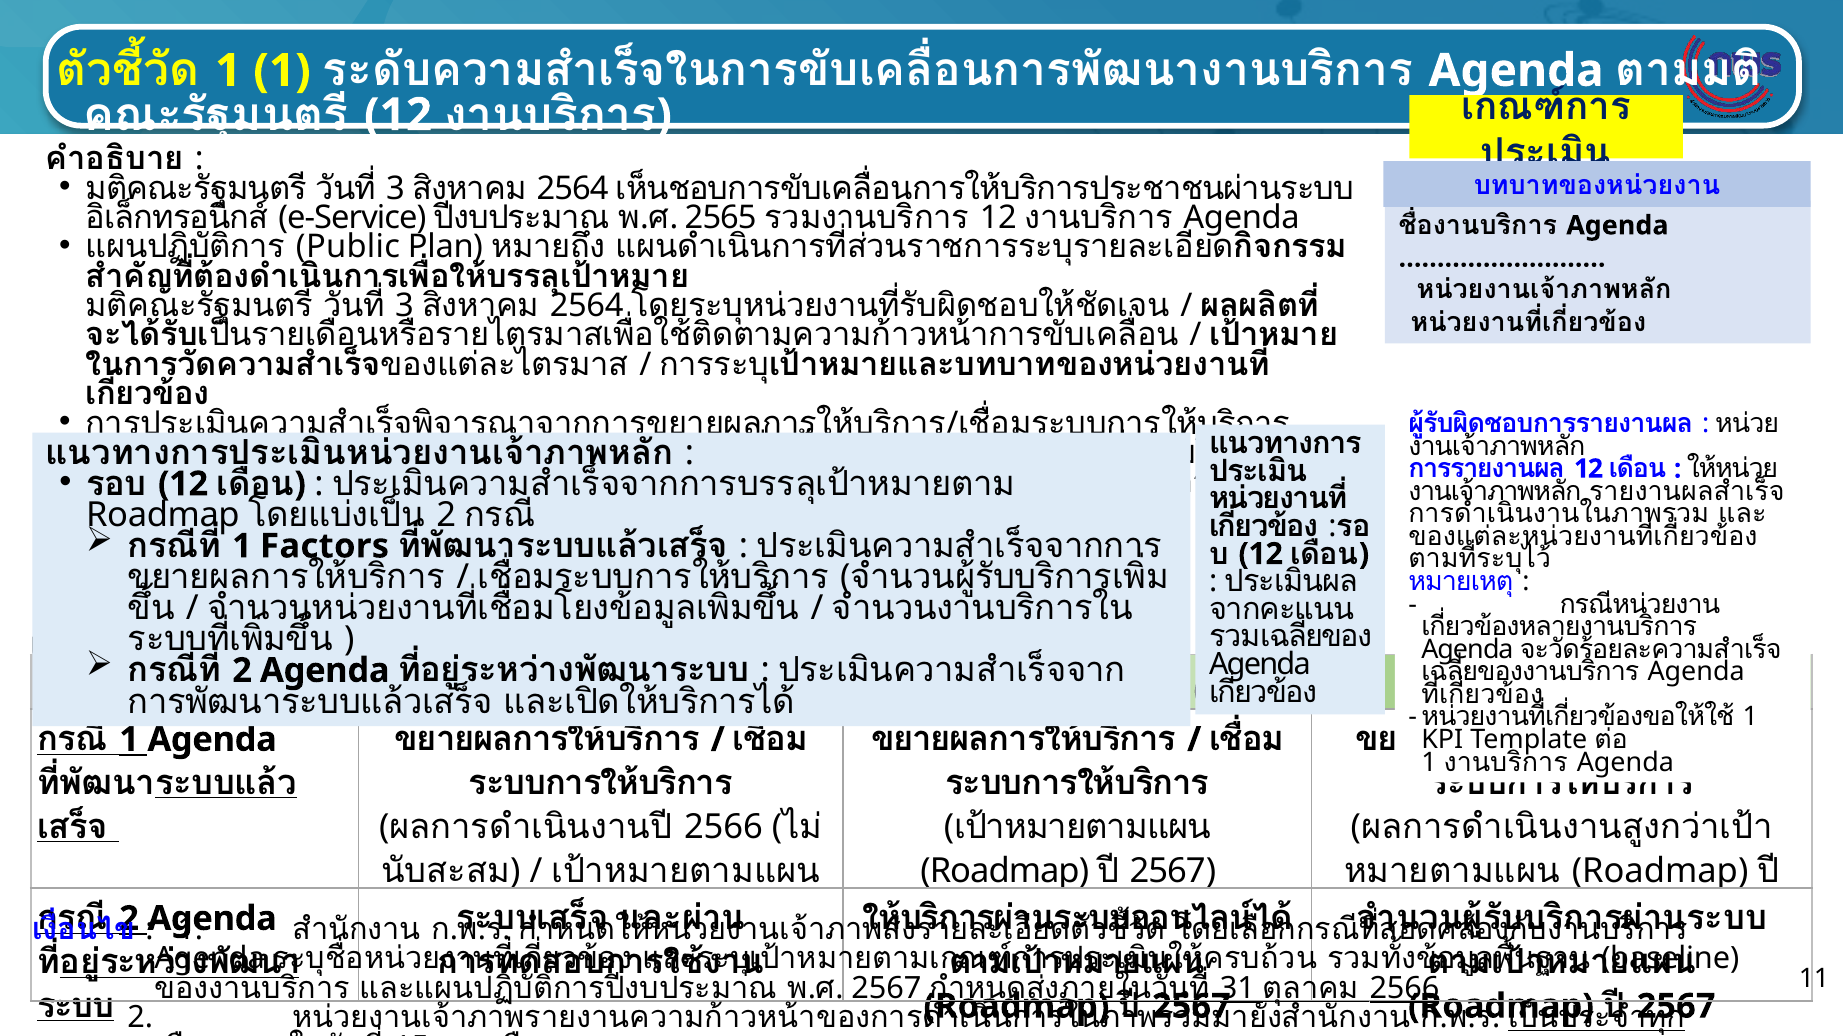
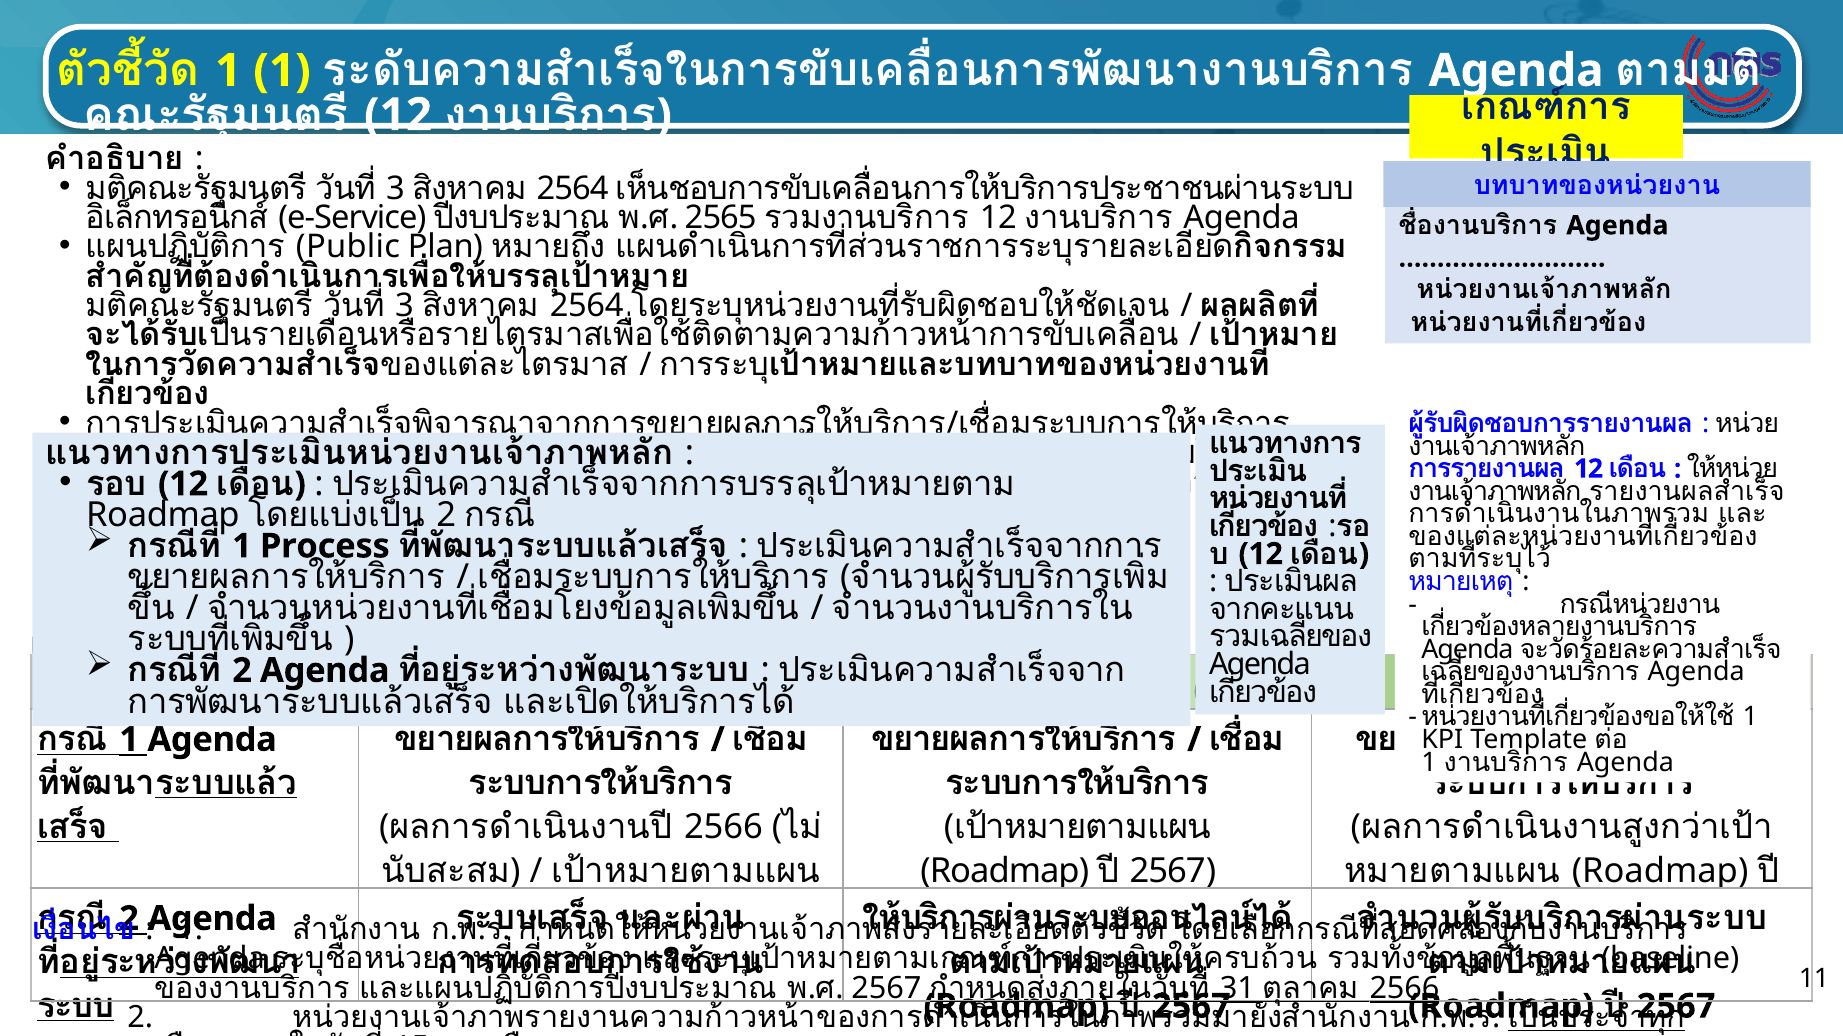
Factors: Factors -> Process
